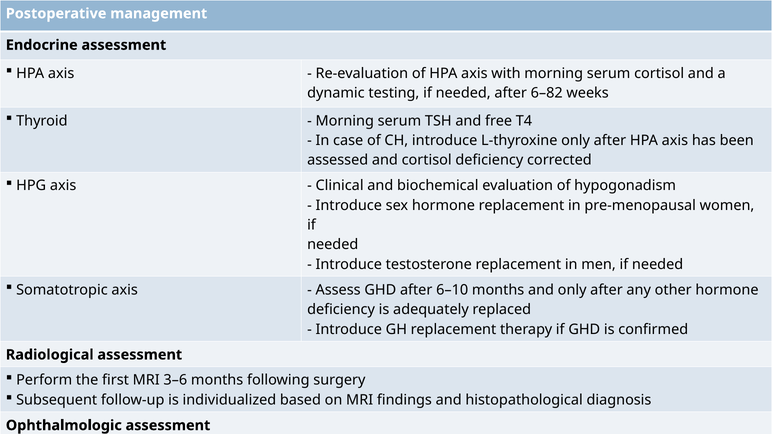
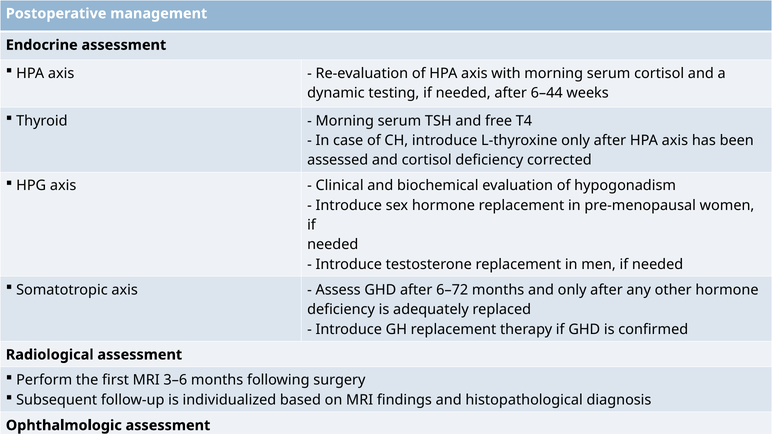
6–82: 6–82 -> 6–44
6–10: 6–10 -> 6–72
